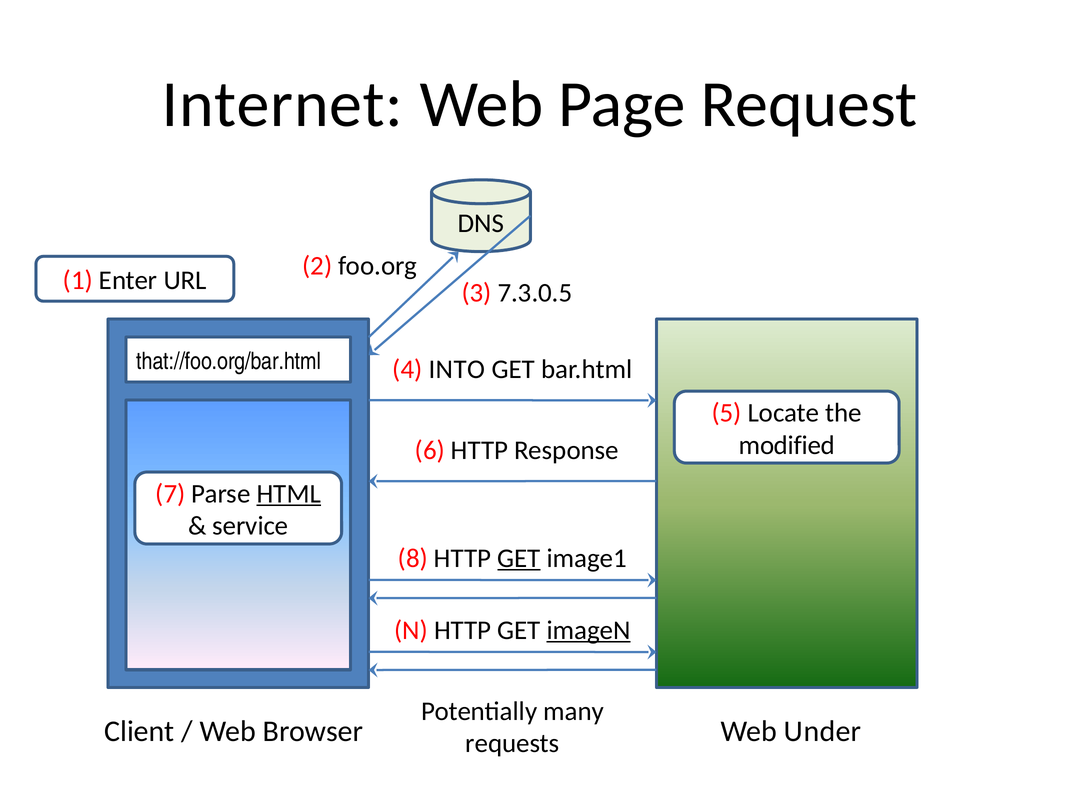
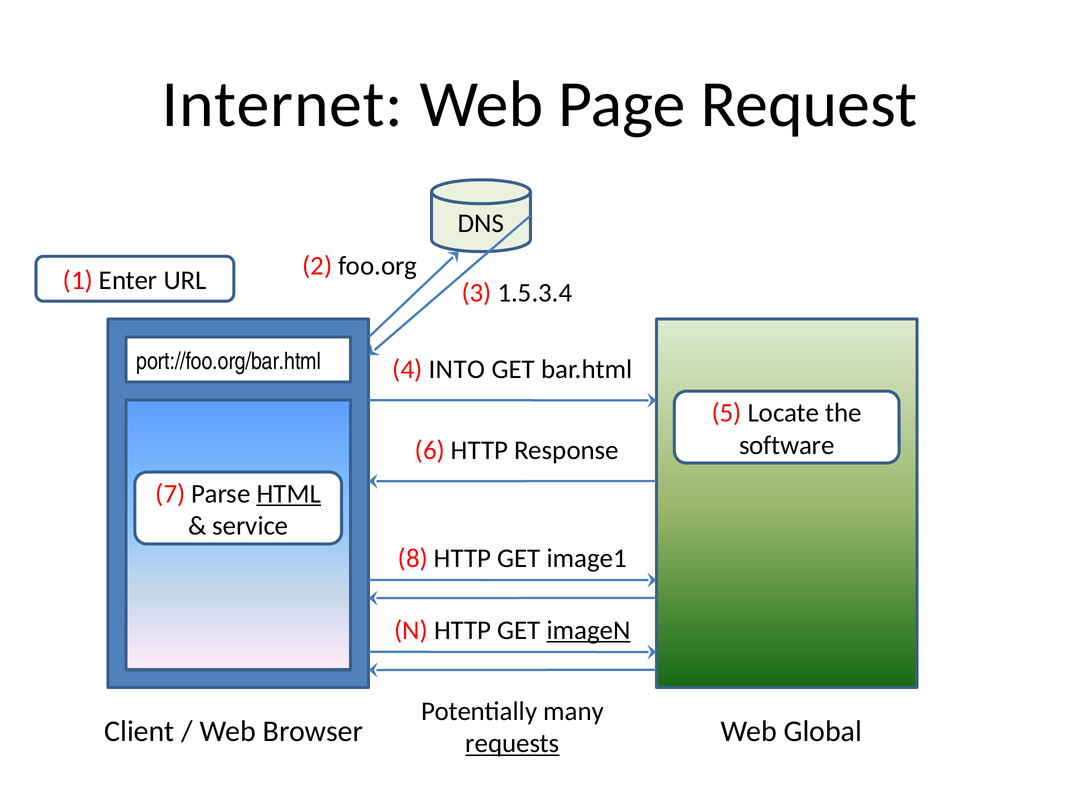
7.3.0.5: 7.3.0.5 -> 1.5.3.4
that://foo.org/bar.html: that://foo.org/bar.html -> port://foo.org/bar.html
modified: modified -> software
GET at (519, 559) underline: present -> none
Under: Under -> Global
requests underline: none -> present
